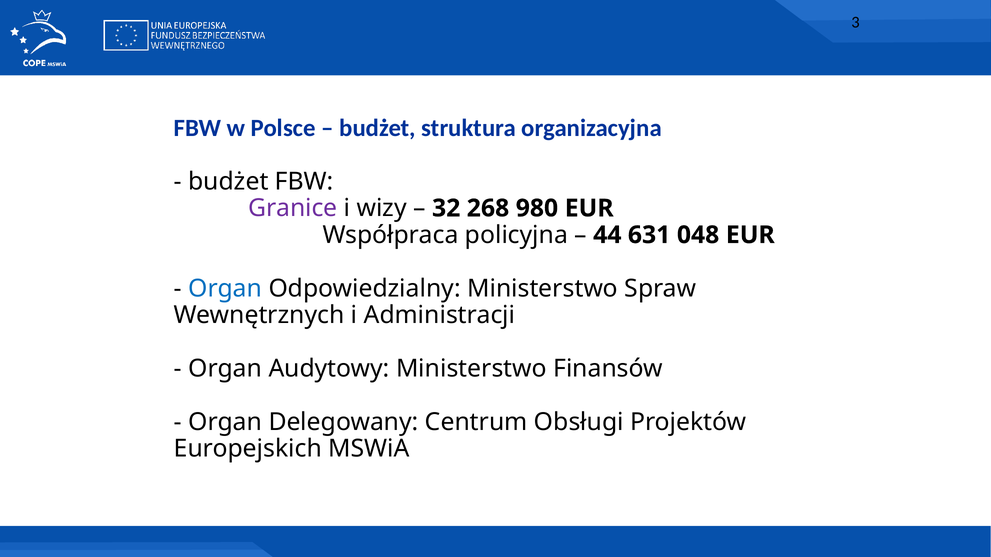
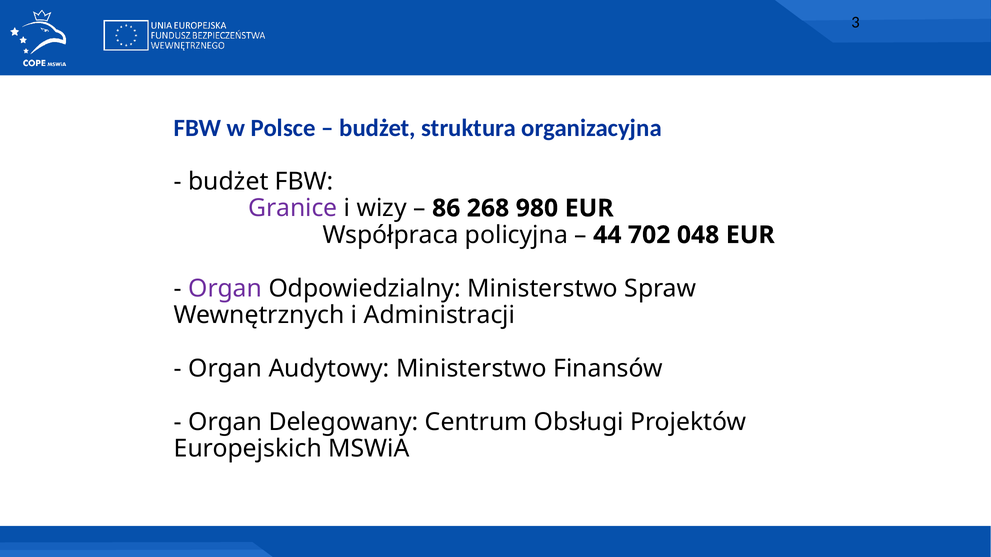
32: 32 -> 86
631: 631 -> 702
Organ at (225, 289) colour: blue -> purple
